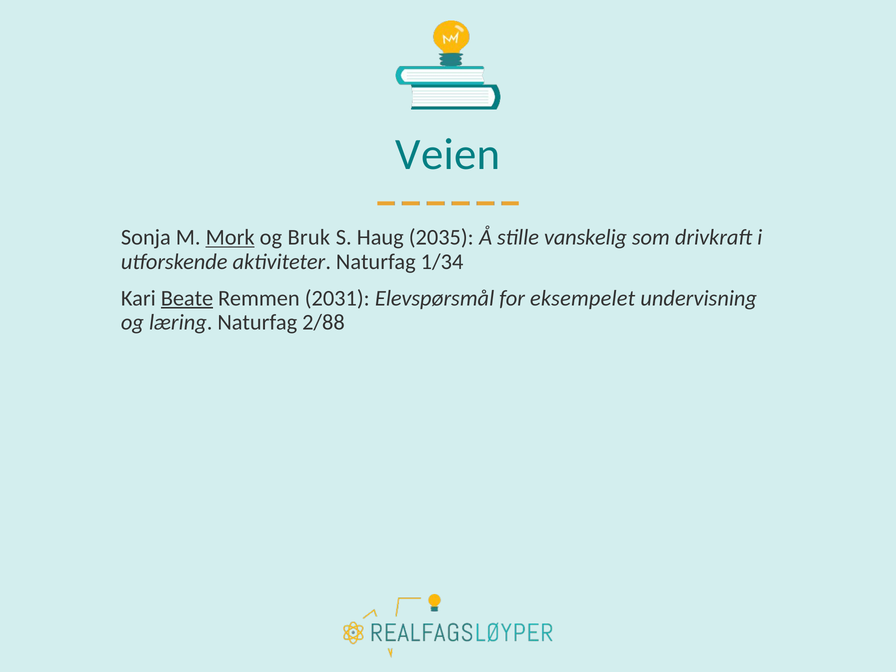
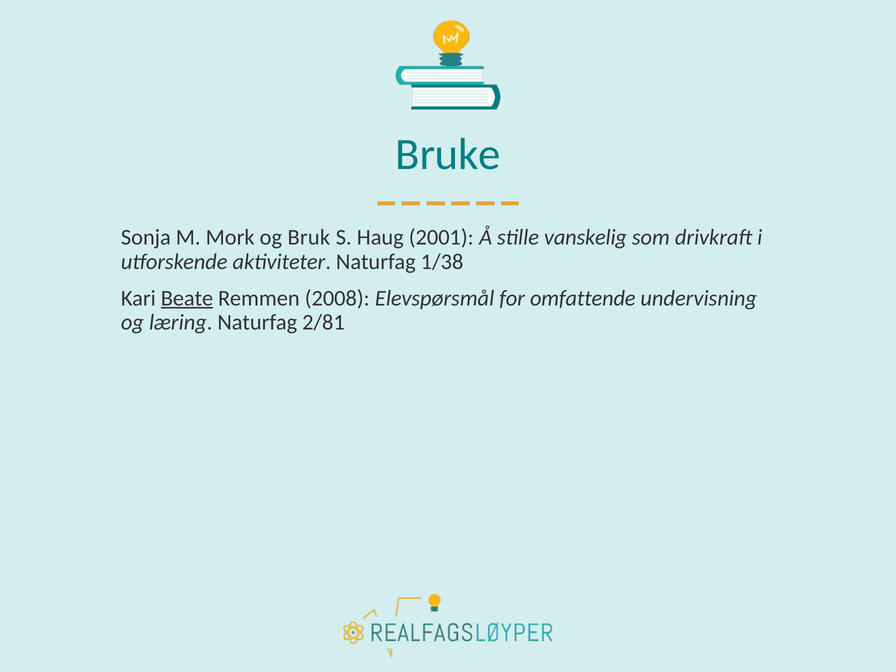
Veien: Veien -> Bruke
Mork underline: present -> none
2035: 2035 -> 2001
1/34: 1/34 -> 1/38
2031: 2031 -> 2008
eksempelet: eksempelet -> omfattende
2/88: 2/88 -> 2/81
